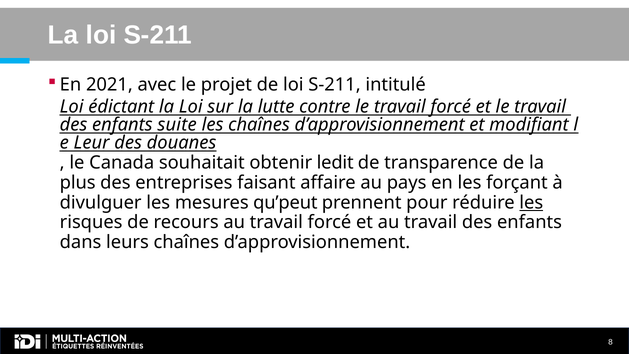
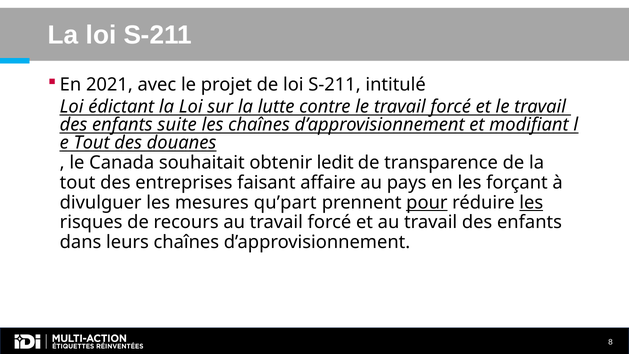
Leur at (92, 142): Leur -> Tout
plus at (78, 183): plus -> tout
qu’peut: qu’peut -> qu’part
pour underline: none -> present
